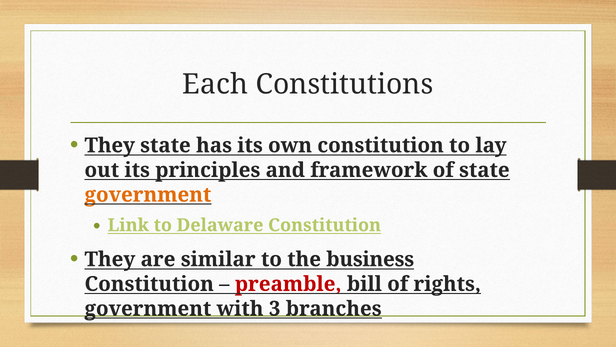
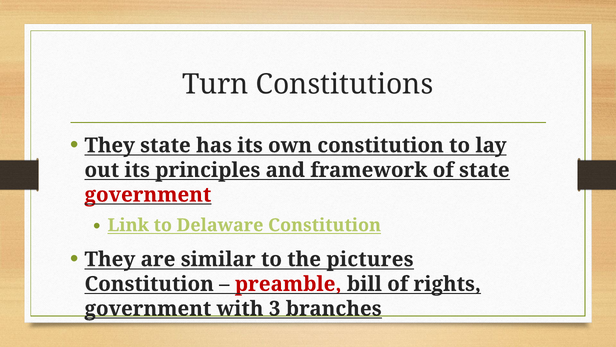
Each: Each -> Turn
government at (148, 195) colour: orange -> red
business: business -> pictures
